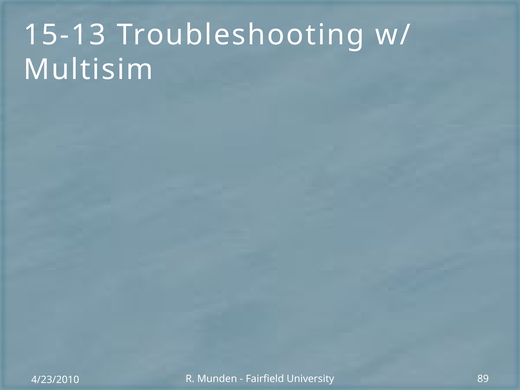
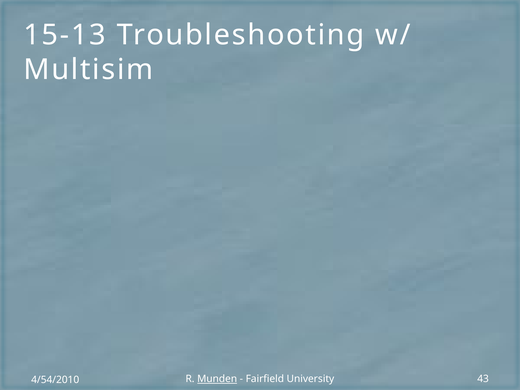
Munden underline: none -> present
89: 89 -> 43
4/23/2010: 4/23/2010 -> 4/54/2010
